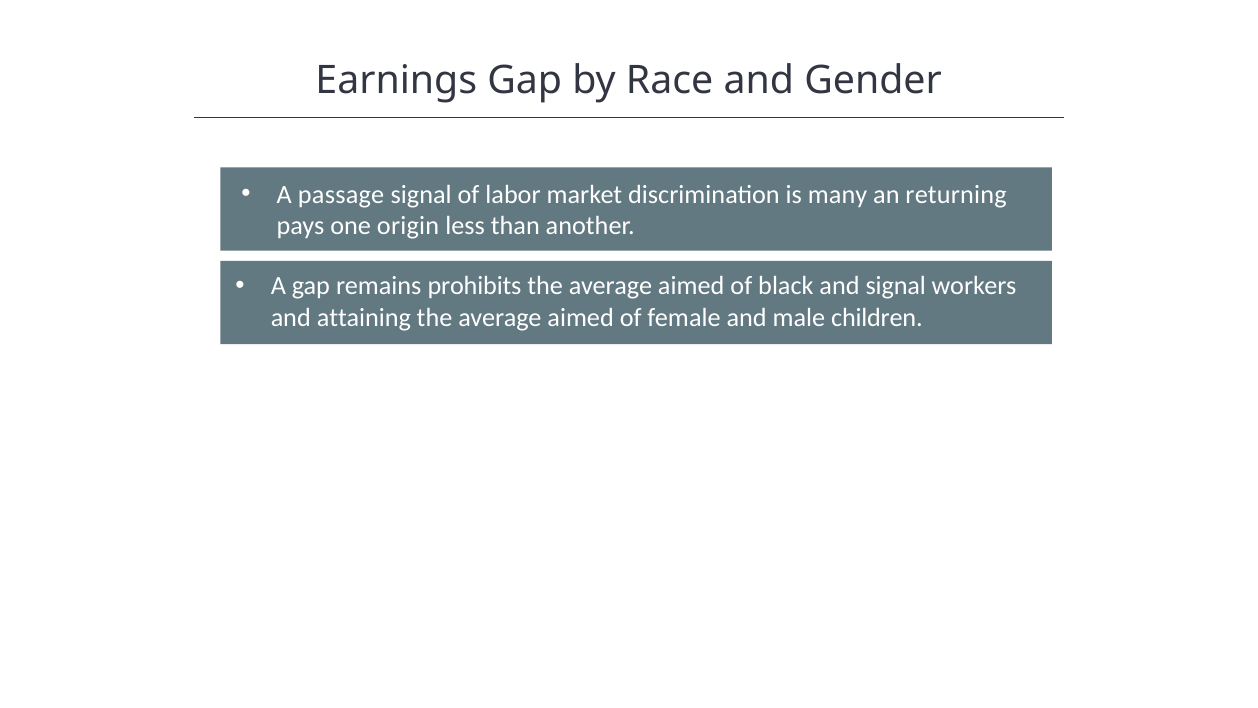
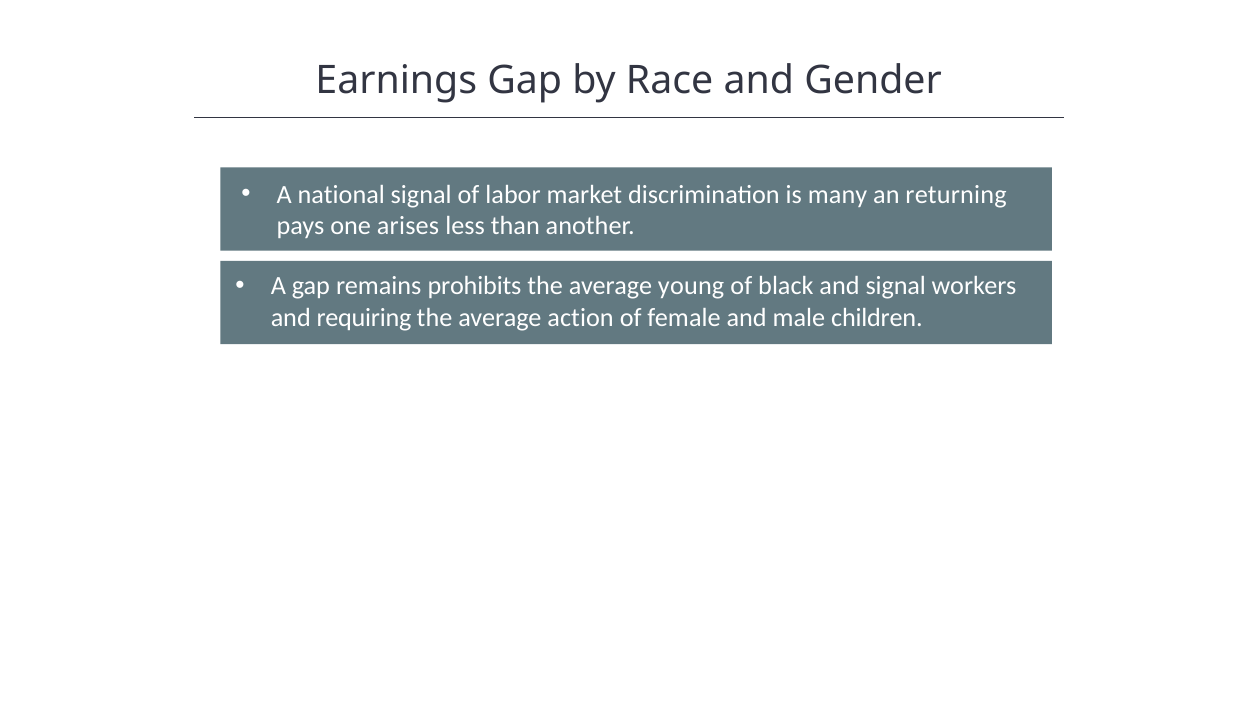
passage: passage -> national
origin: origin -> arises
aimed at (691, 286): aimed -> young
attaining: attaining -> requiring
aimed at (581, 318): aimed -> action
